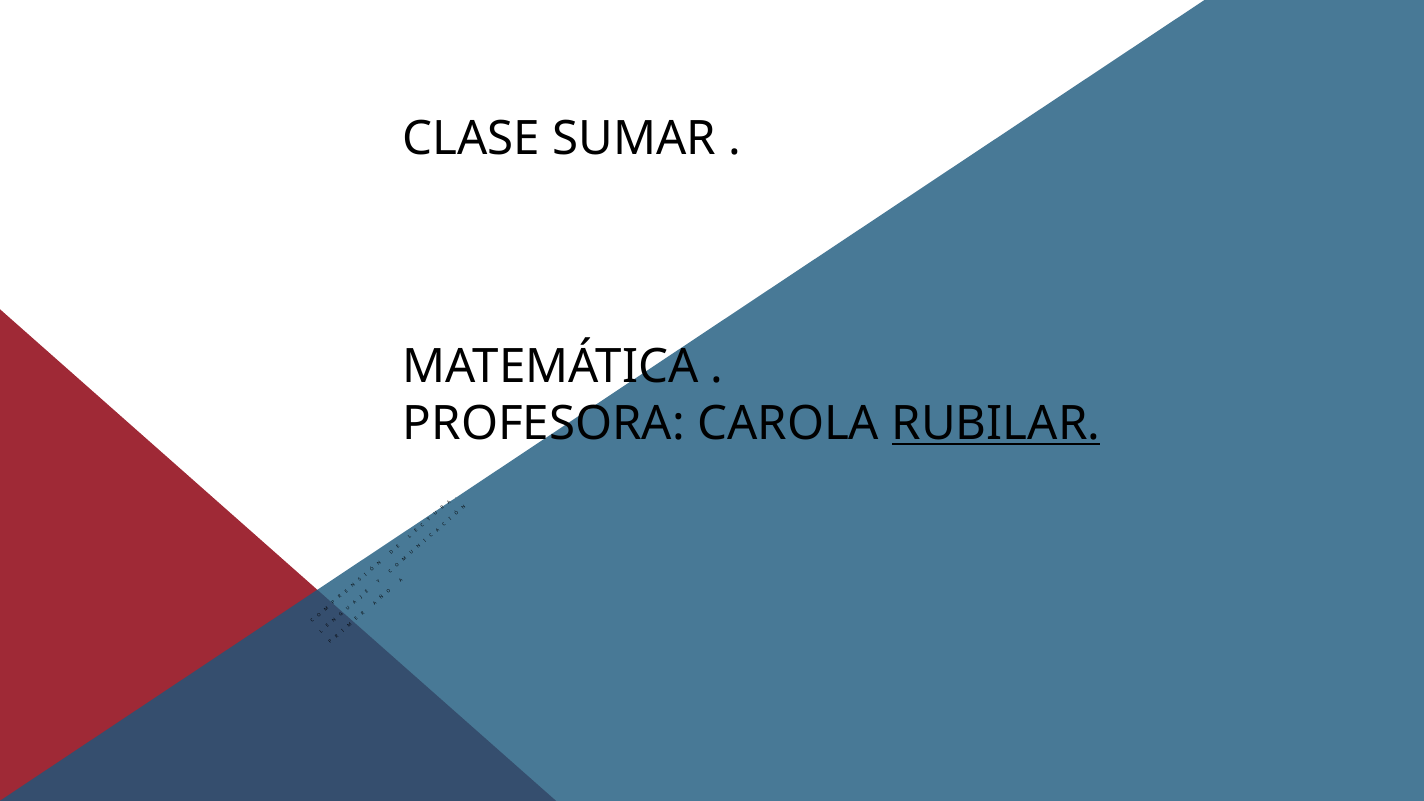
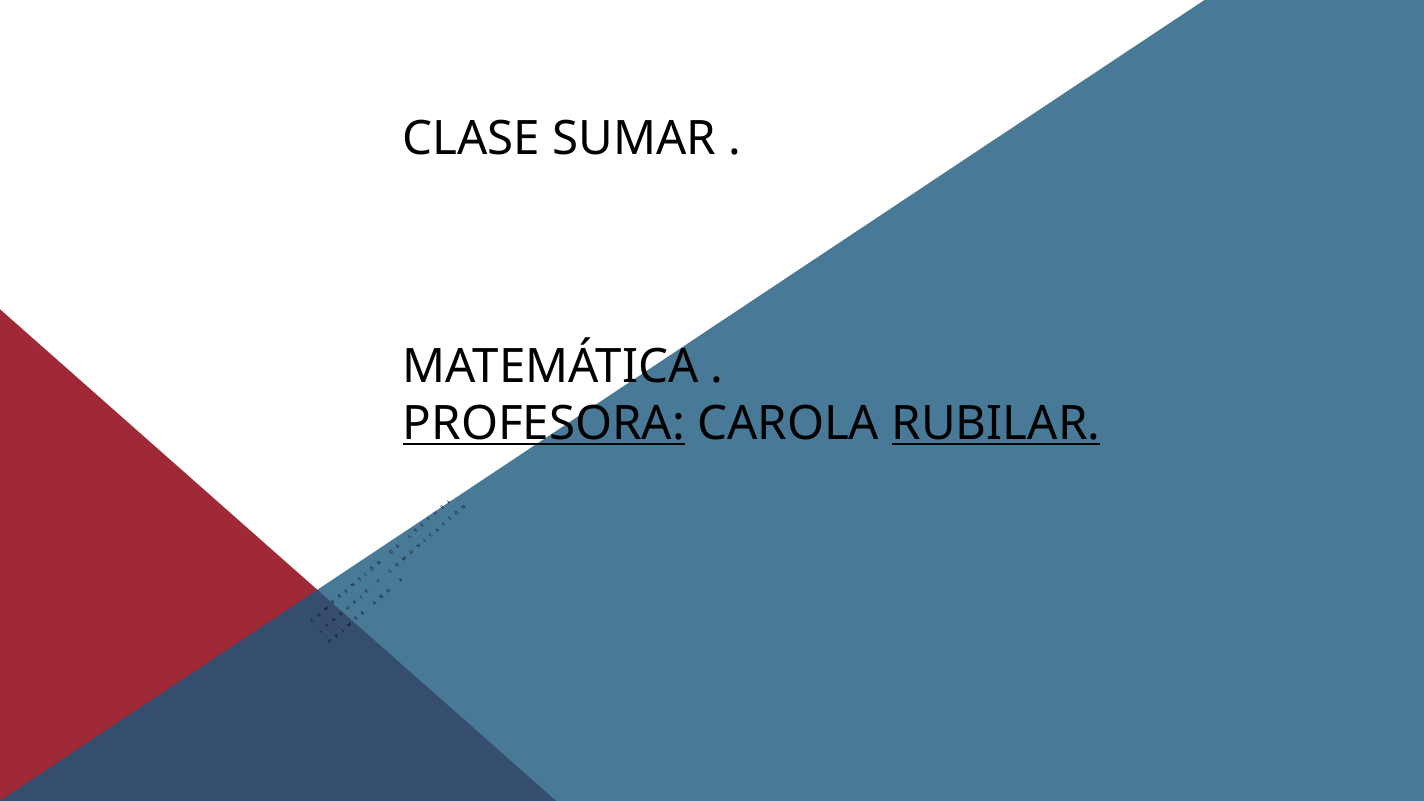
PROFESORA underline: none -> present
